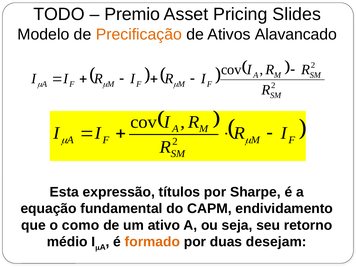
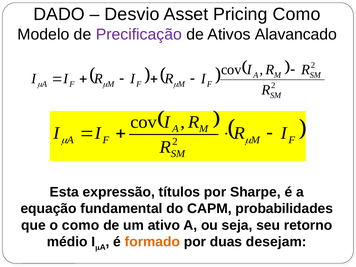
TODO: TODO -> DADO
Premio: Premio -> Desvio
Pricing Slides: Slides -> Como
Precificação colour: orange -> purple
endividamento: endividamento -> probabilidades
